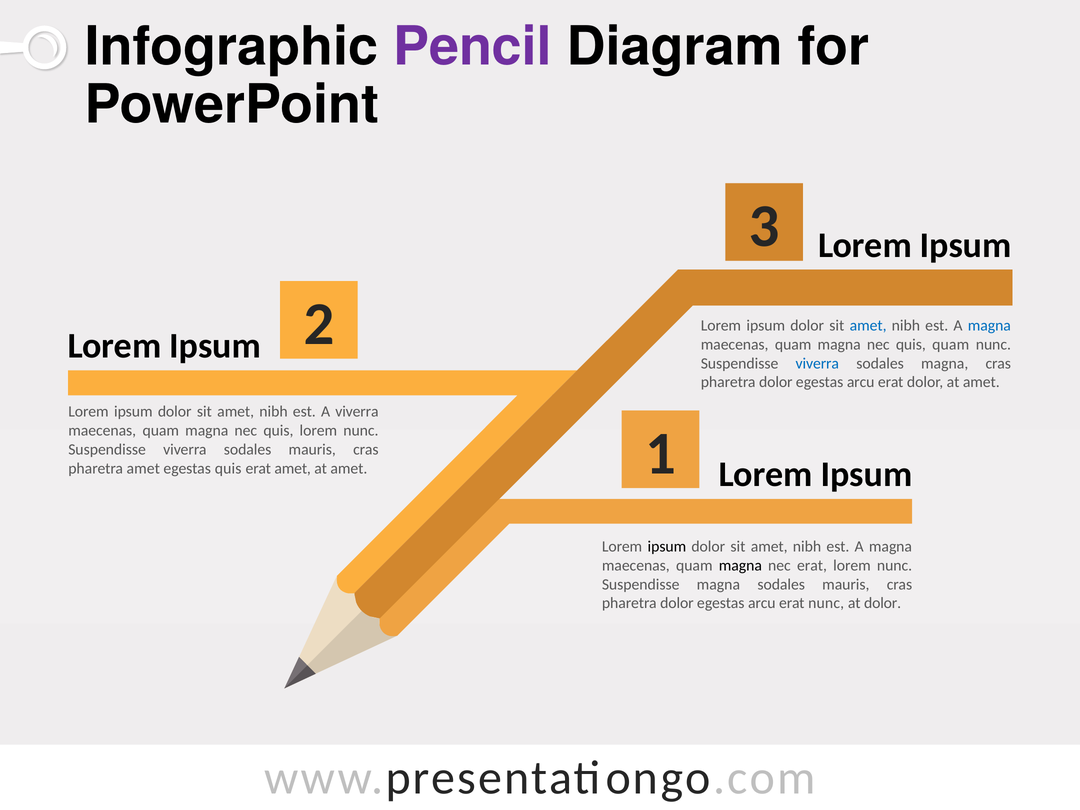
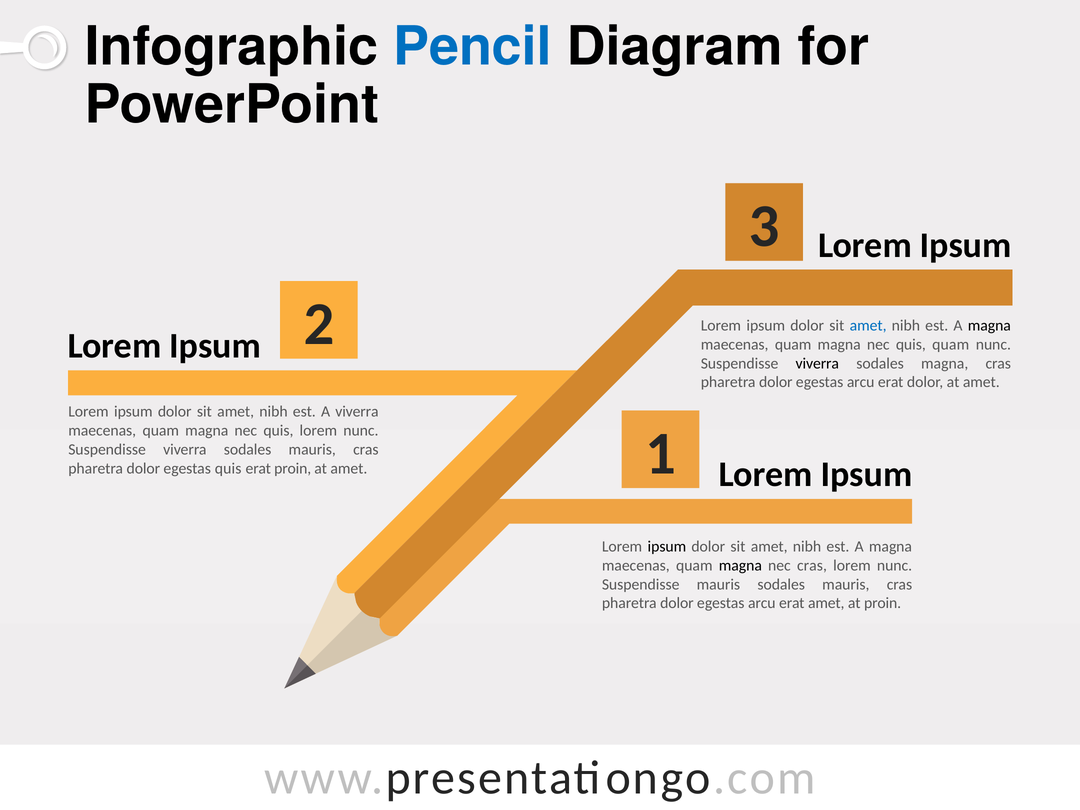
Pencil colour: purple -> blue
magna at (989, 326) colour: blue -> black
viverra at (817, 363) colour: blue -> black
amet at (143, 468): amet -> dolor
erat amet: amet -> proin
nec erat: erat -> cras
Suspendisse magna: magna -> mauris
erat nunc: nunc -> amet
at dolor: dolor -> proin
